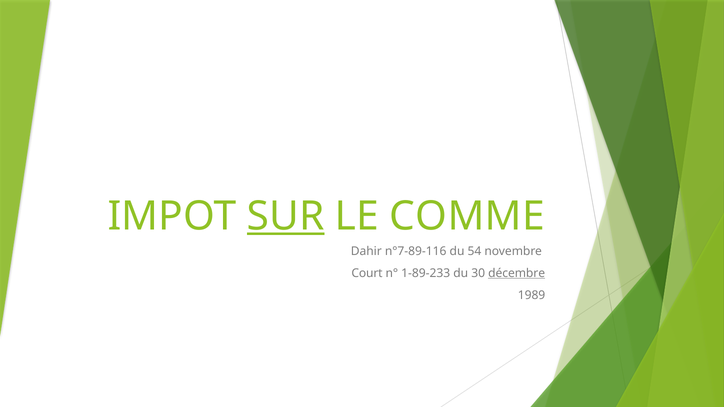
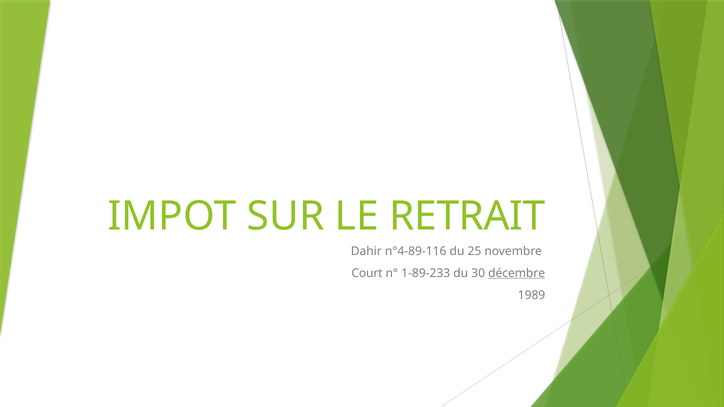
SUR underline: present -> none
COMME: COMME -> RETRAIT
n°7-89-116: n°7-89-116 -> n°4-89-116
54: 54 -> 25
